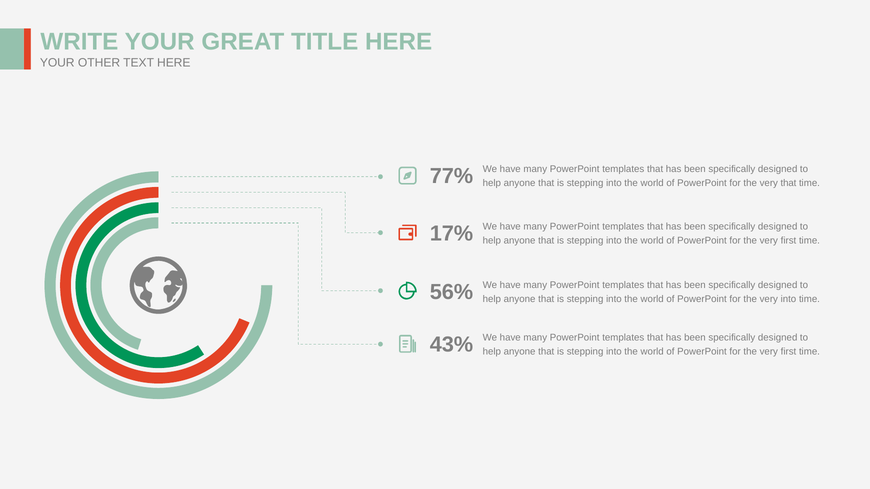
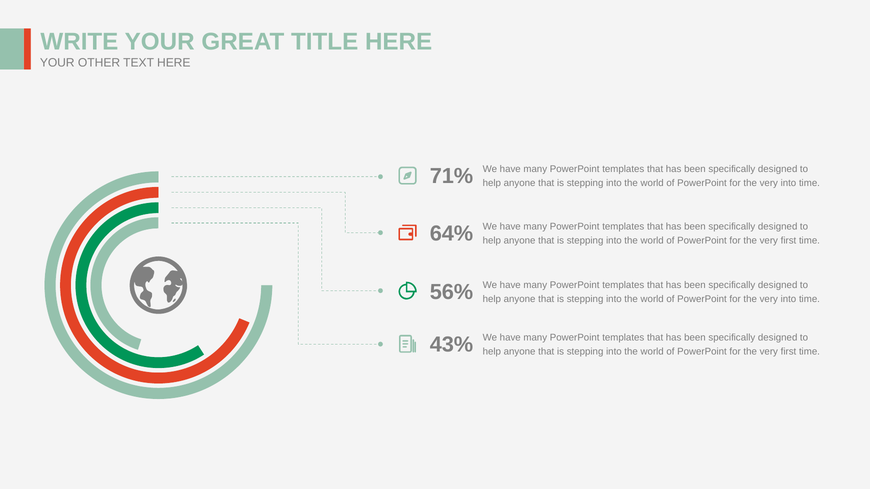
77%: 77% -> 71%
that at (788, 183): that -> into
17%: 17% -> 64%
